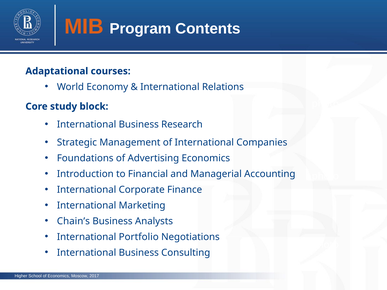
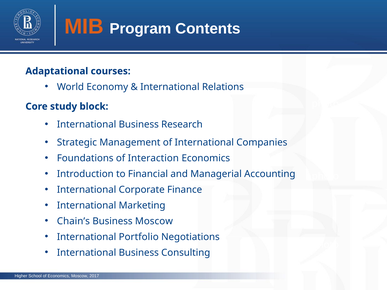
Advertising: Advertising -> Interaction
Business Analysts: Analysts -> Moscow
